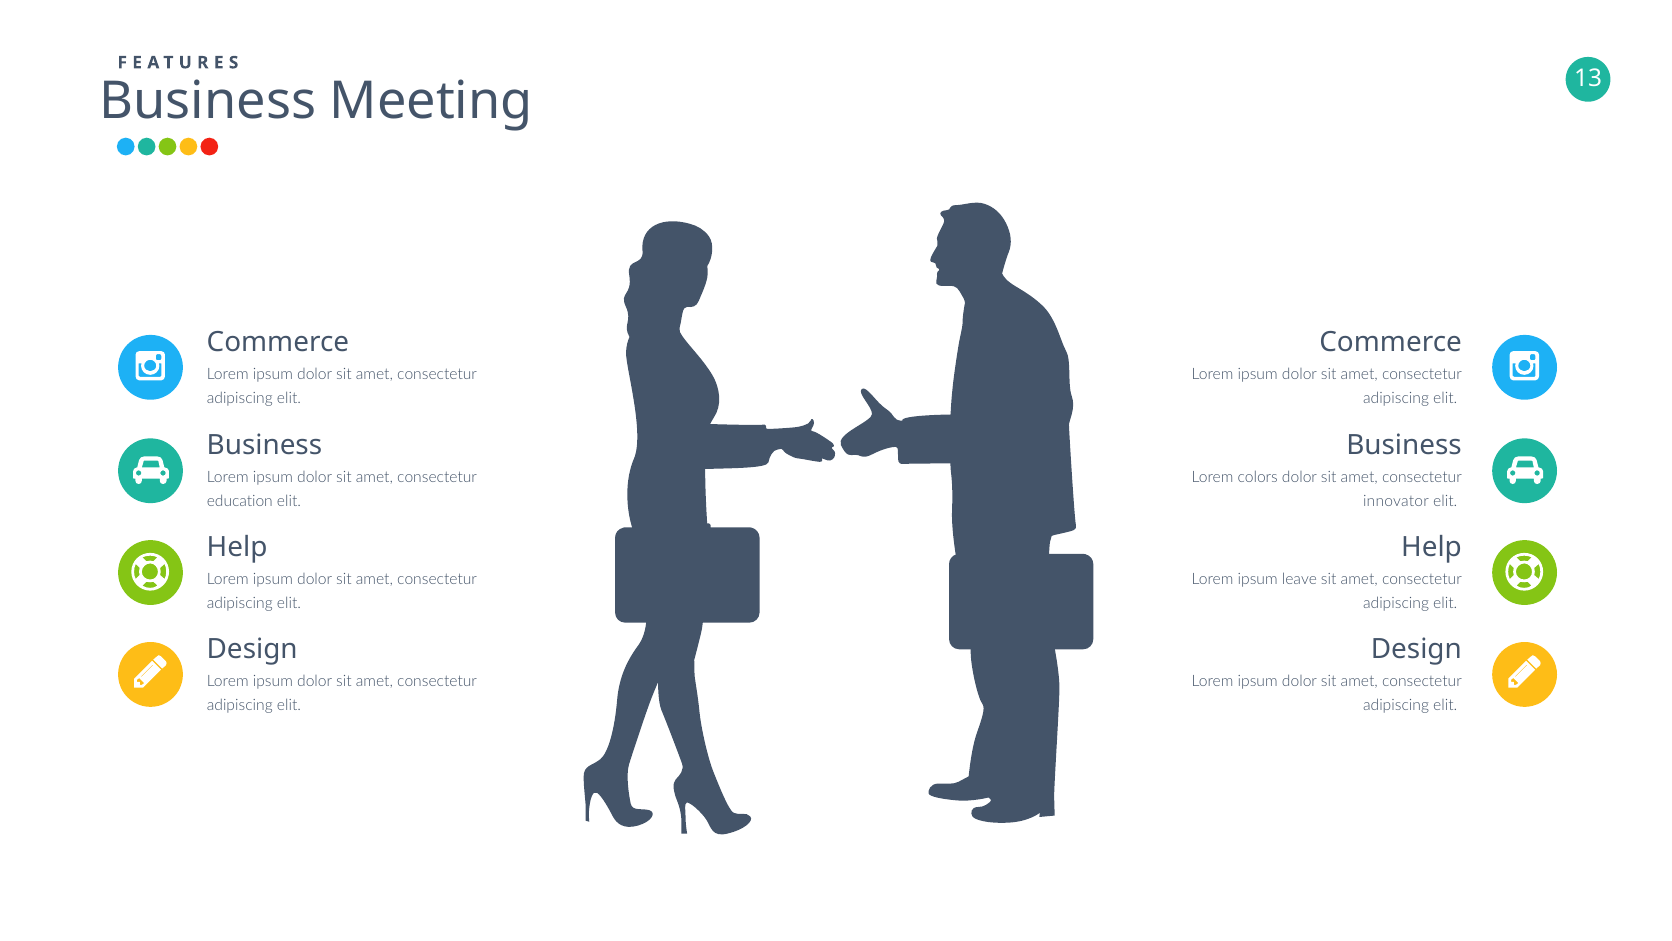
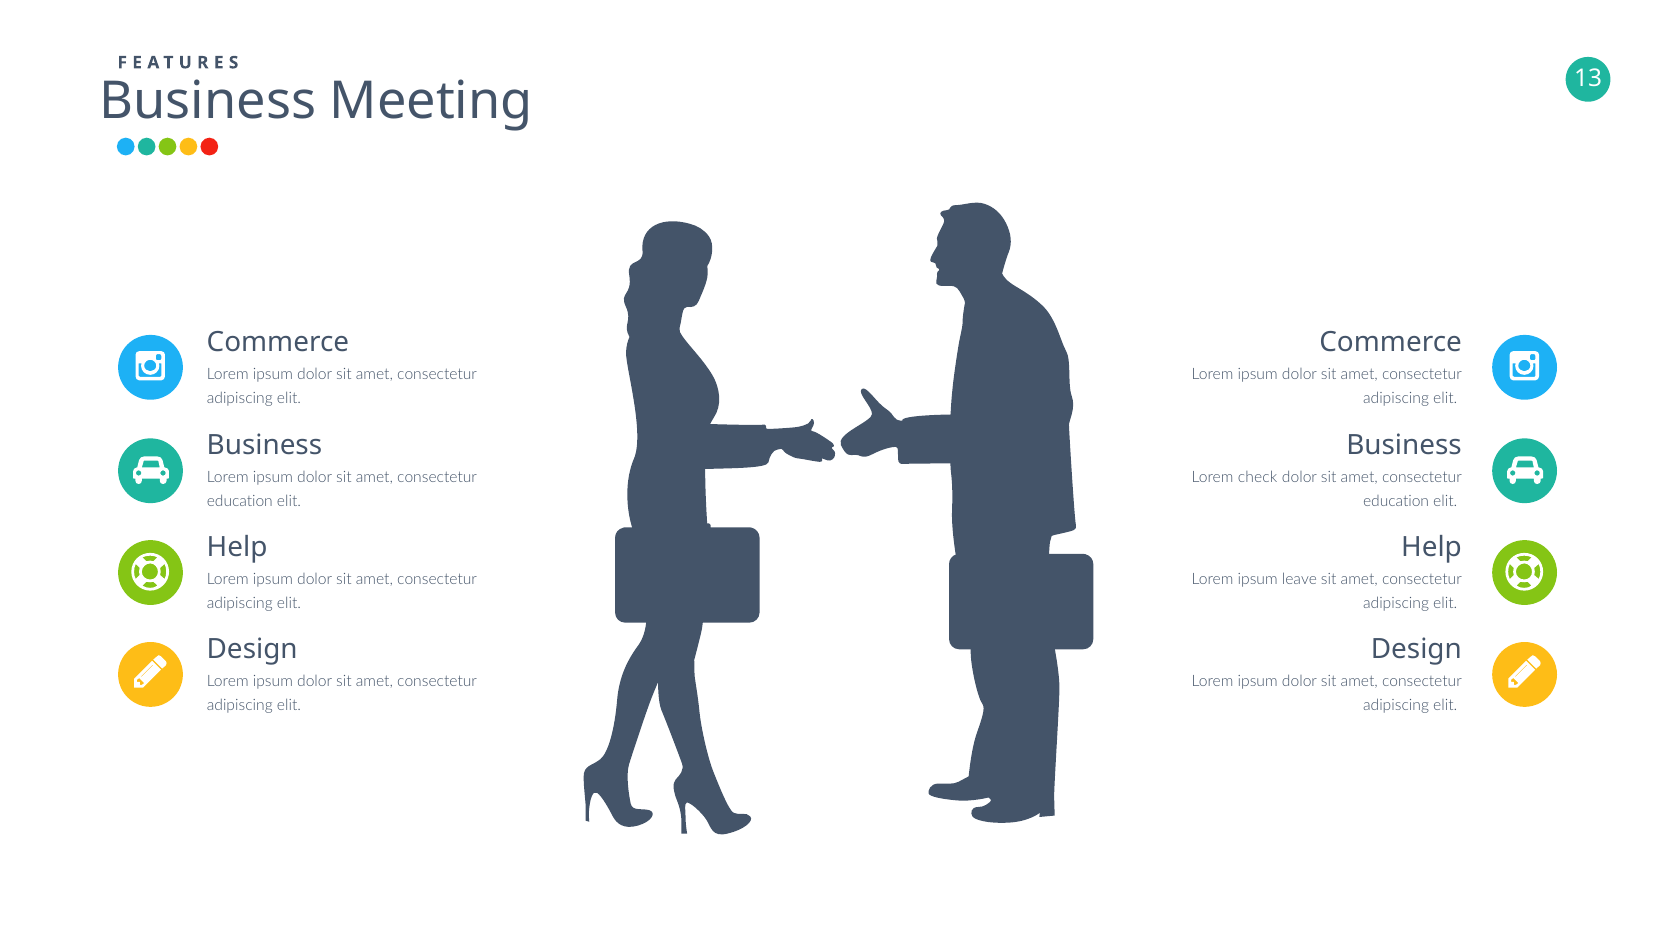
colors: colors -> check
innovator at (1396, 502): innovator -> education
